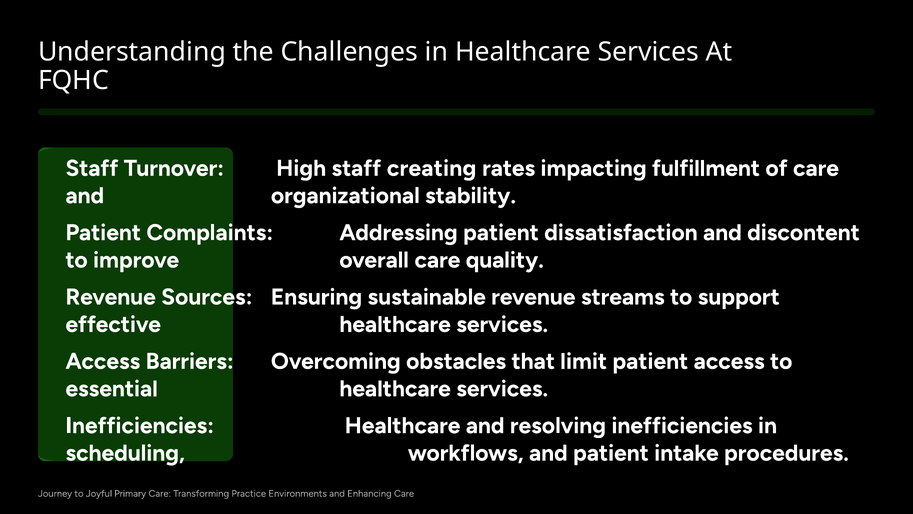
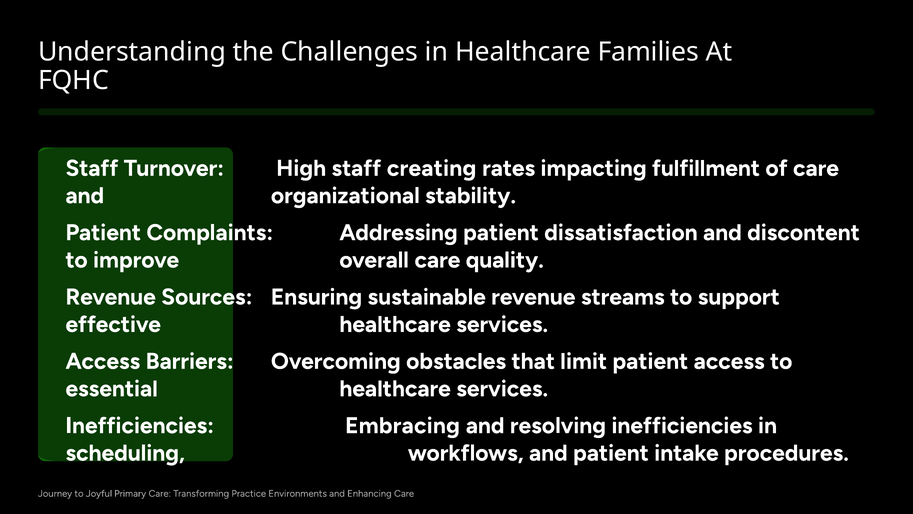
in Healthcare Services: Services -> Families
Inefficiencies Healthcare: Healthcare -> Embracing
